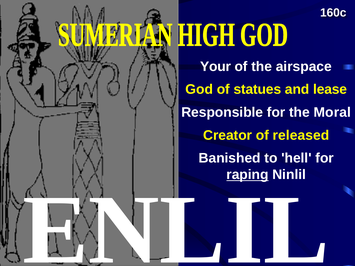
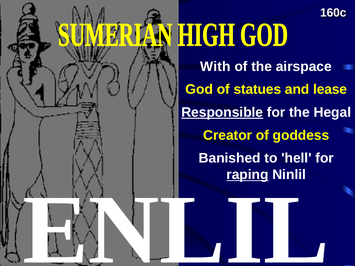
Your: Your -> With
Responsible underline: none -> present
Moral: Moral -> Hegal
released: released -> goddess
